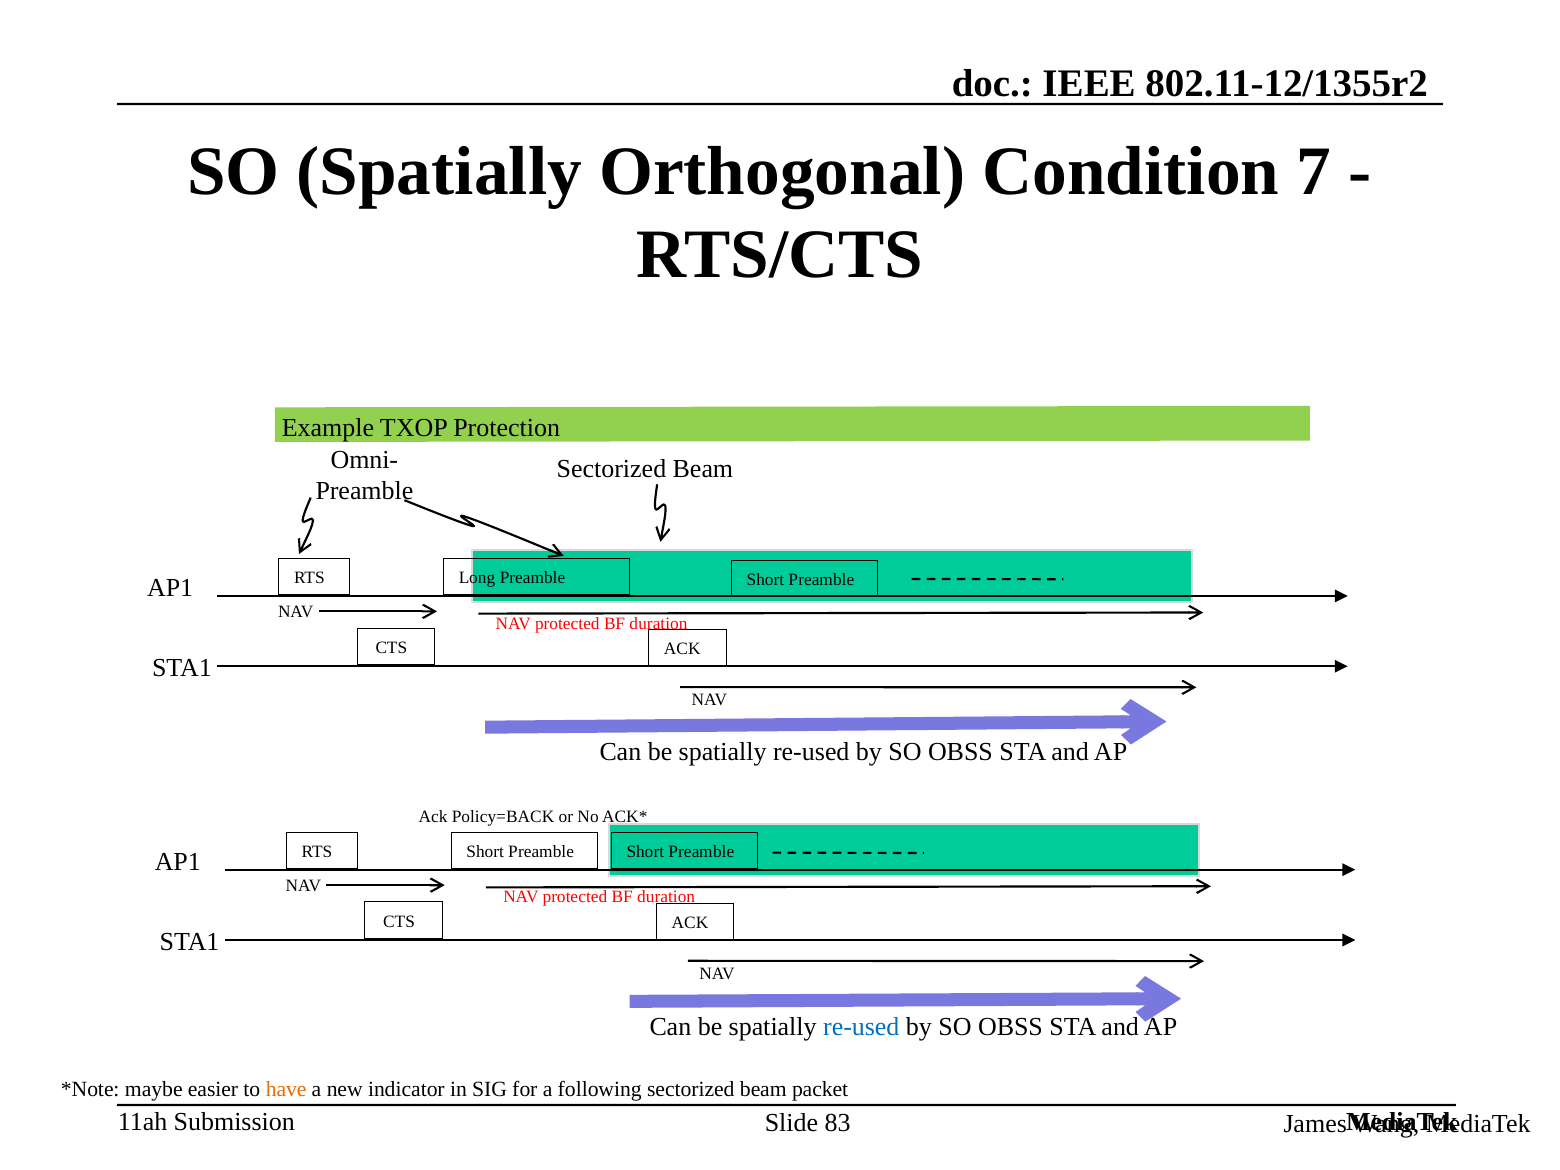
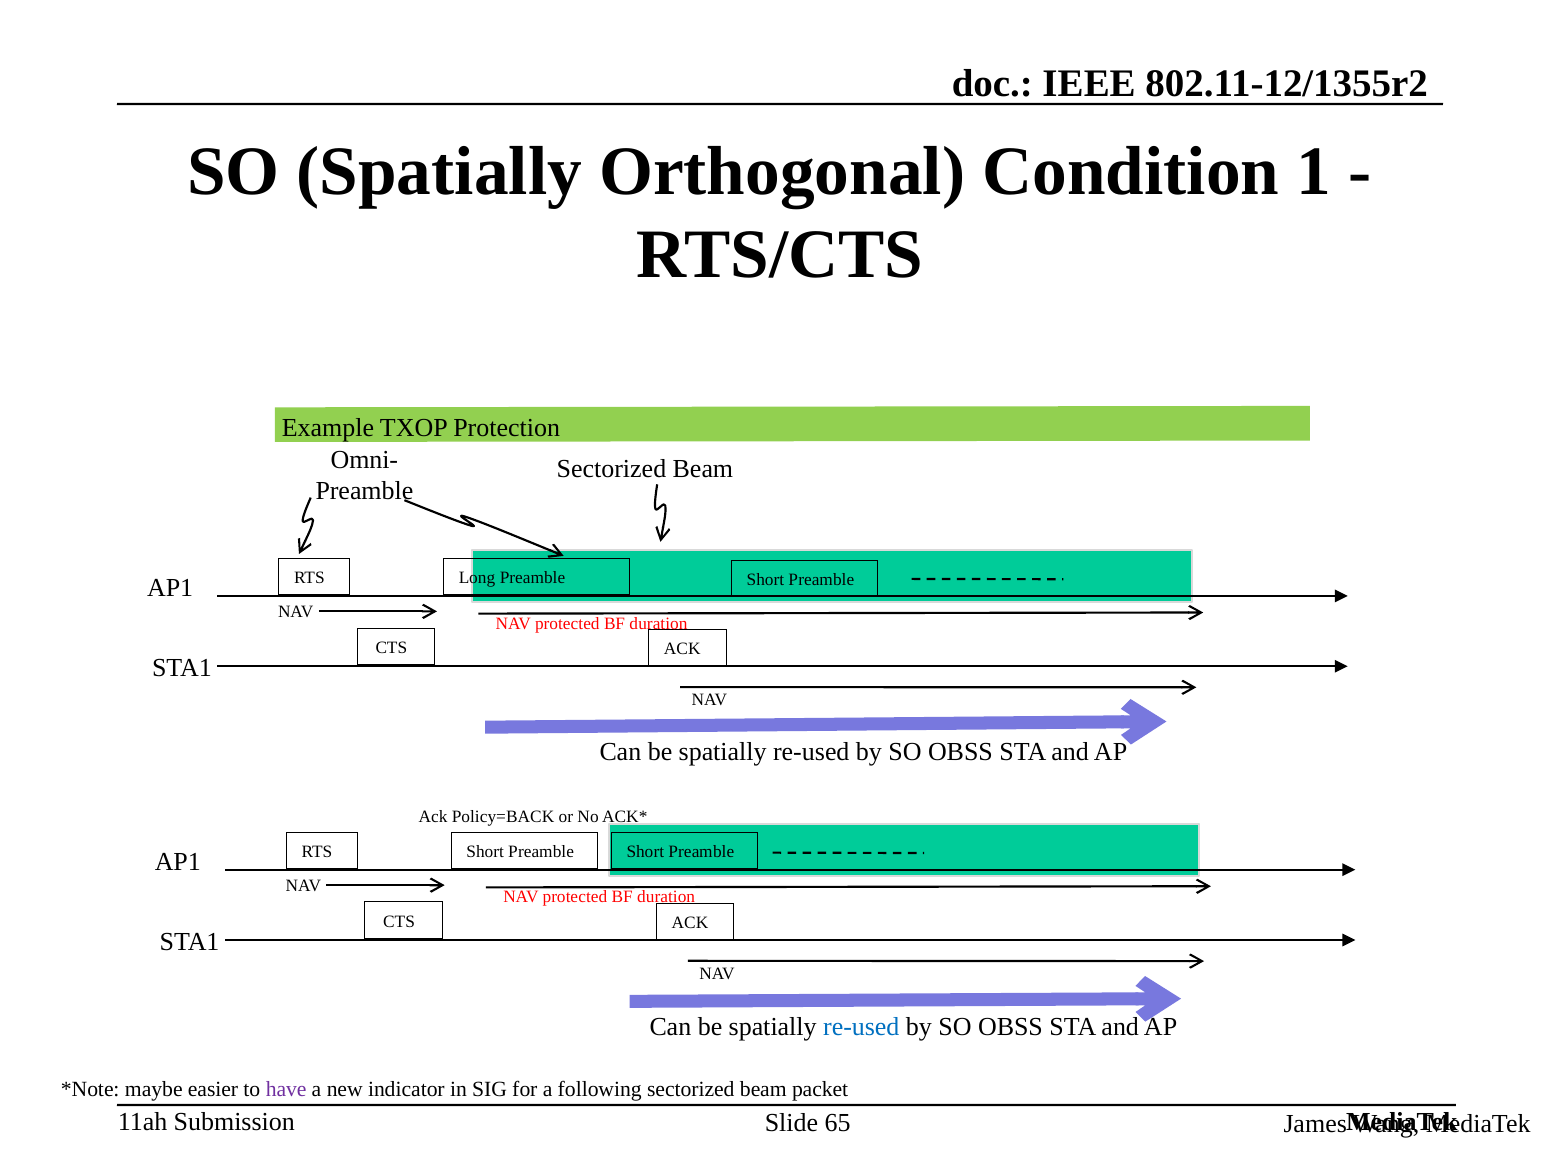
7: 7 -> 1
have colour: orange -> purple
83: 83 -> 65
